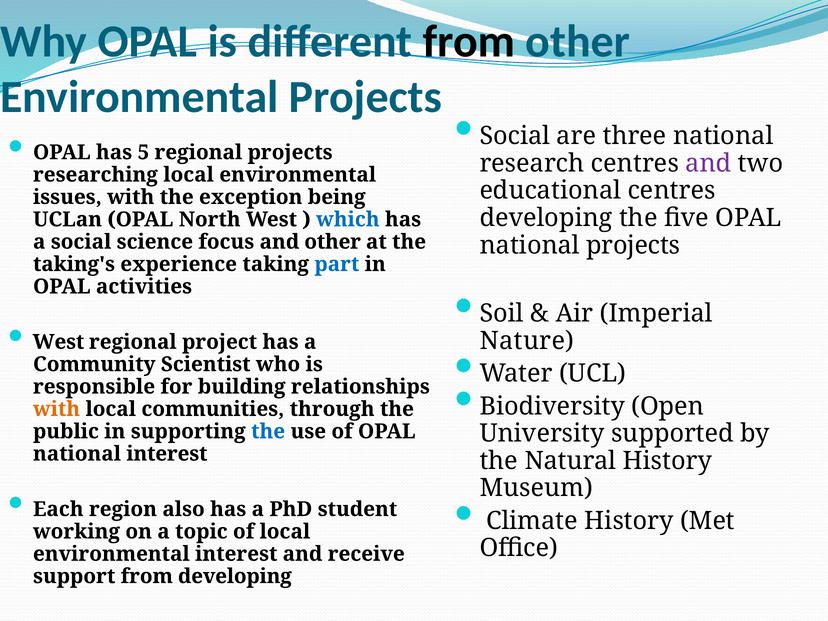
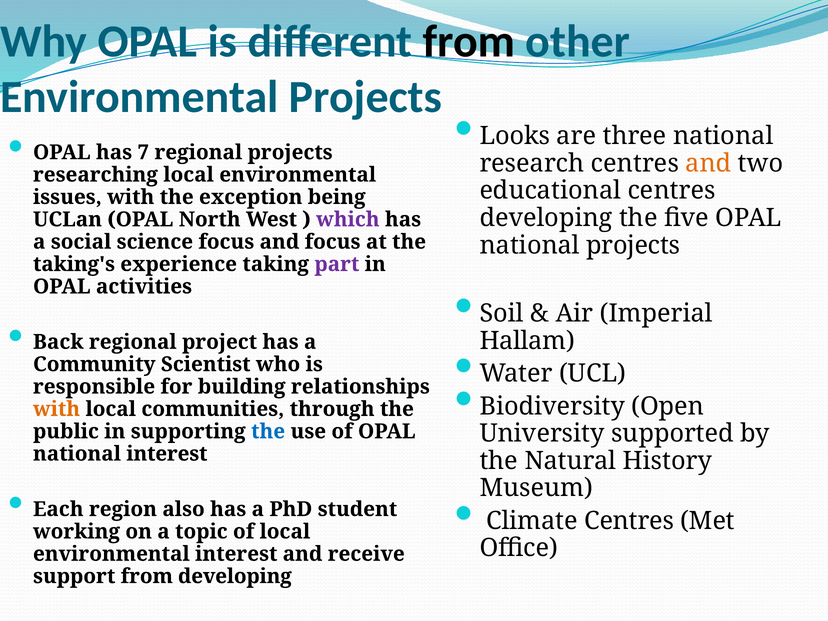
Social at (515, 136): Social -> Looks
5: 5 -> 7
and at (708, 163) colour: purple -> orange
which colour: blue -> purple
and other: other -> focus
part colour: blue -> purple
West at (58, 342): West -> Back
Nature: Nature -> Hallam
Climate History: History -> Centres
